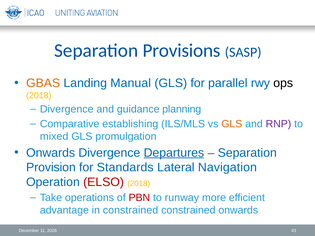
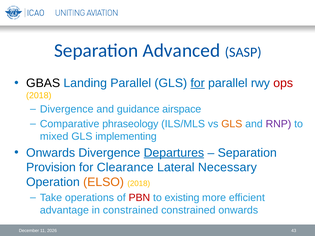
Provisions: Provisions -> Advanced
GBAS colour: orange -> black
Landing Manual: Manual -> Parallel
for at (198, 83) underline: none -> present
ops colour: black -> red
planning: planning -> airspace
establishing: establishing -> phraseology
promulgation: promulgation -> implementing
Standards: Standards -> Clearance
Navigation: Navigation -> Necessary
ELSO colour: red -> orange
runway: runway -> existing
